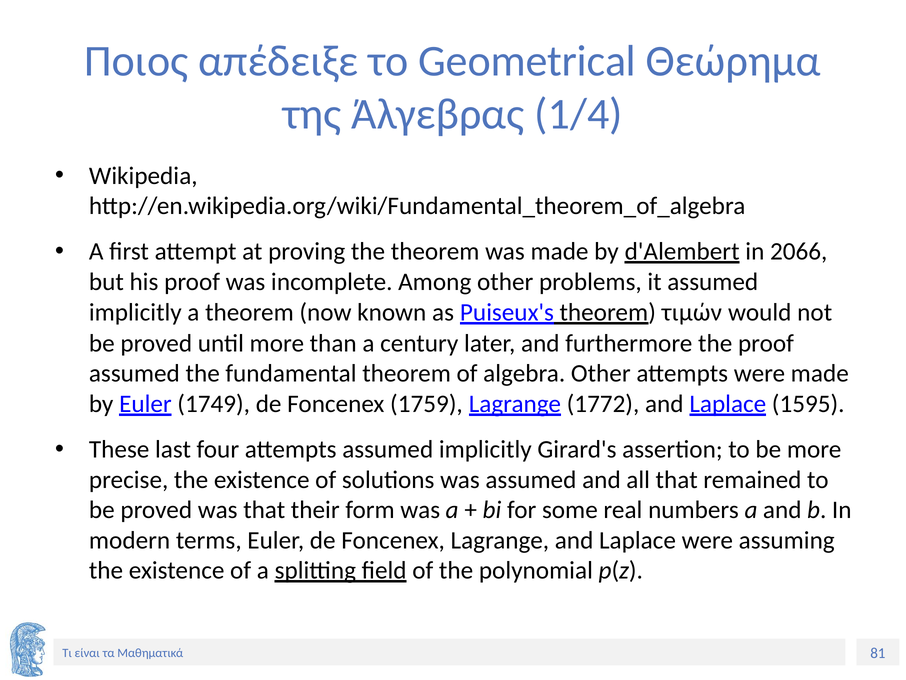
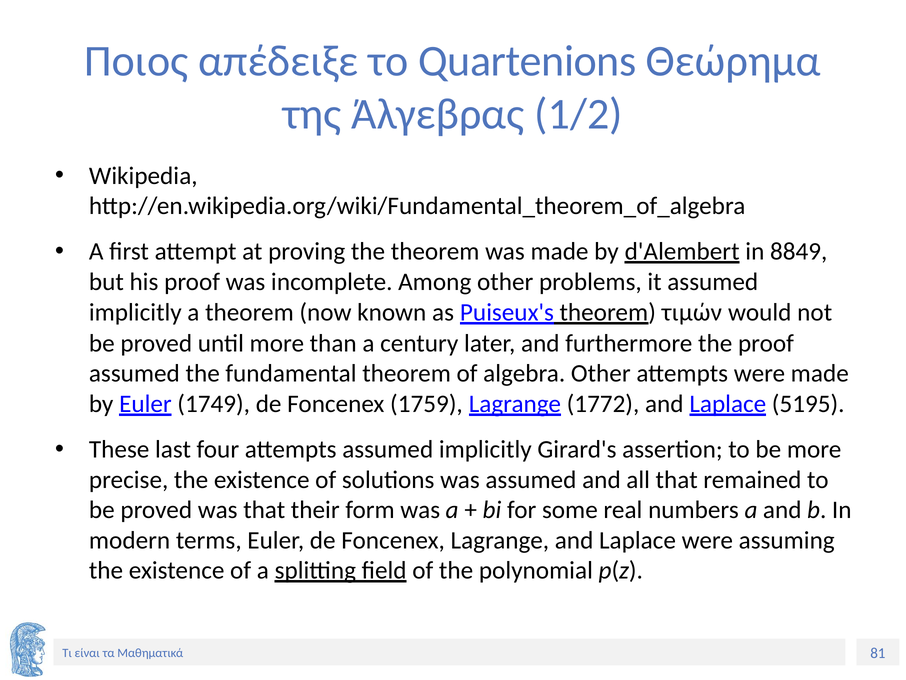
Geometrical: Geometrical -> Quartenions
1/4: 1/4 -> 1/2
2066: 2066 -> 8849
1595: 1595 -> 5195
